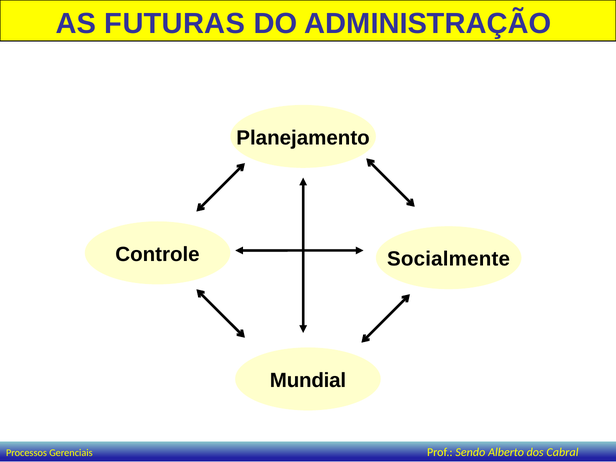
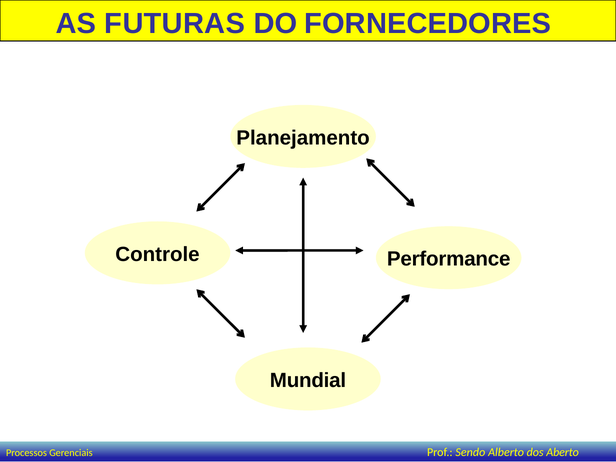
ADMINISTRAÇÃO: ADMINISTRAÇÃO -> FORNECEDORES
Socialmente: Socialmente -> Performance
Cabral: Cabral -> Aberto
